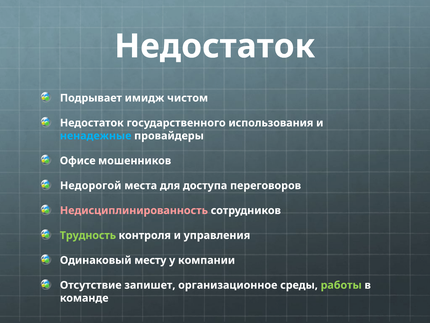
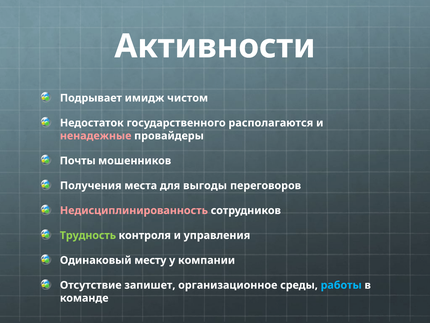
Недостаток at (215, 46): Недостаток -> Активности
использования: использования -> располагаются
ненадежные colour: light blue -> pink
Офисе: Офисе -> Почты
Недорогой: Недорогой -> Получения
доступа: доступа -> выгоды
работы colour: light green -> light blue
